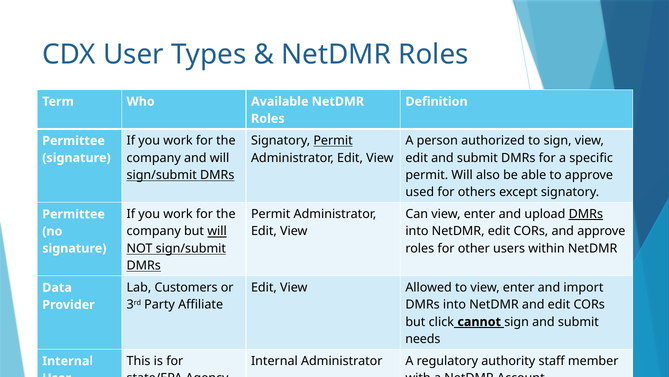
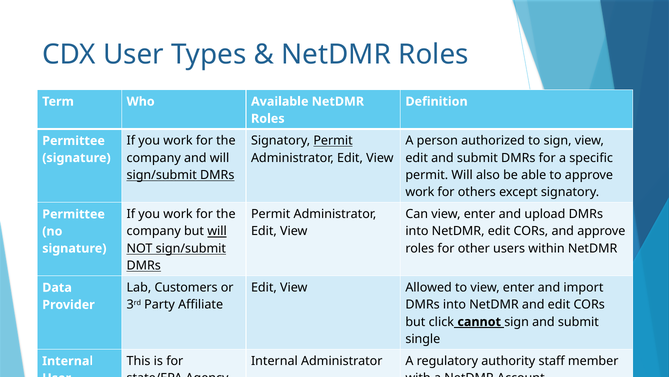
used at (420, 192): used -> work
DMRs at (586, 214) underline: present -> none
needs: needs -> single
